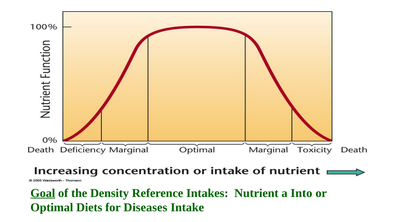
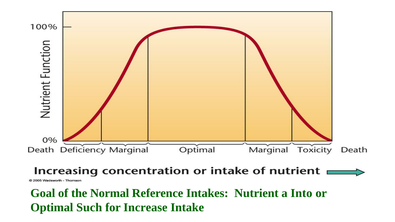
Goal underline: present -> none
Density: Density -> Normal
Diets: Diets -> Such
Diseases: Diseases -> Increase
